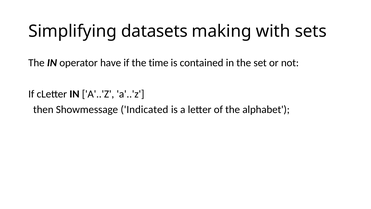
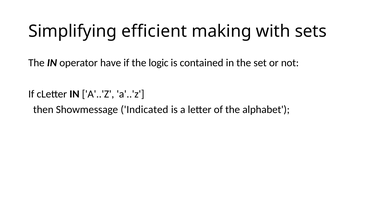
datasets: datasets -> efficient
time: time -> logic
